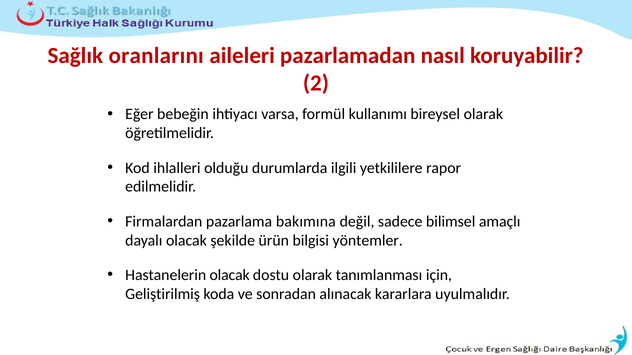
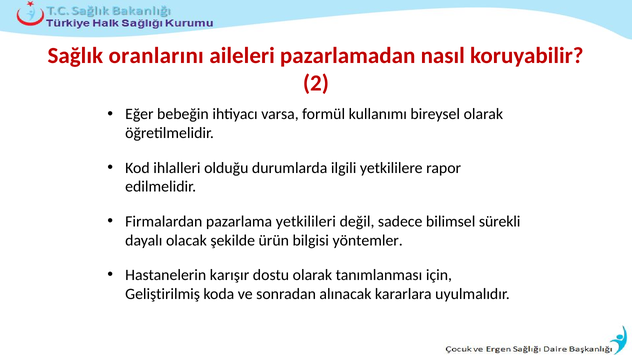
bakımına: bakımına -> yetkilileri
amaçlı: amaçlı -> sürekli
Hastanelerin olacak: olacak -> karışır
